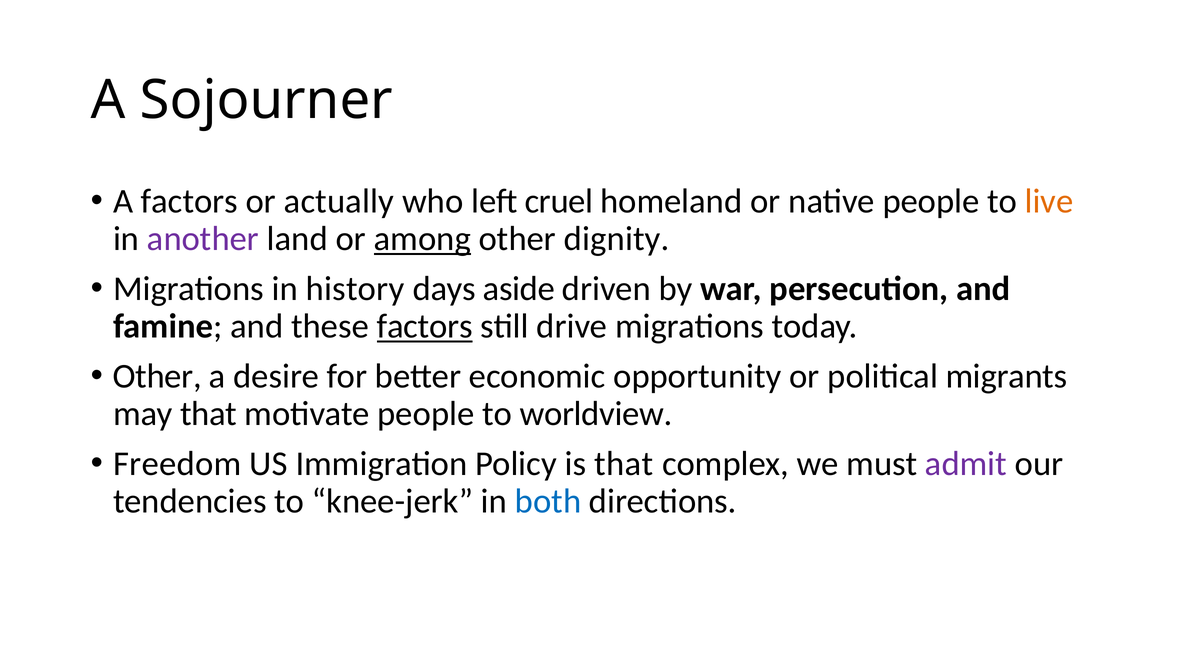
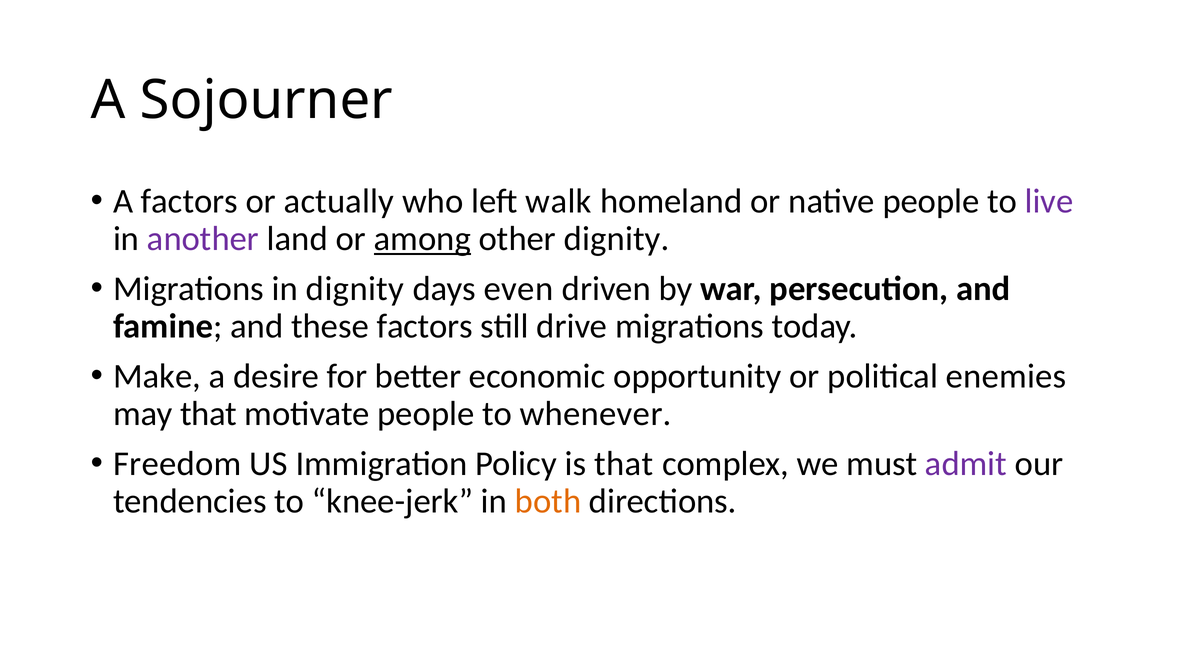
cruel: cruel -> walk
live colour: orange -> purple
in history: history -> dignity
aside: aside -> even
factors at (425, 326) underline: present -> none
Other at (157, 376): Other -> Make
migrants: migrants -> enemies
worldview: worldview -> whenever
both colour: blue -> orange
